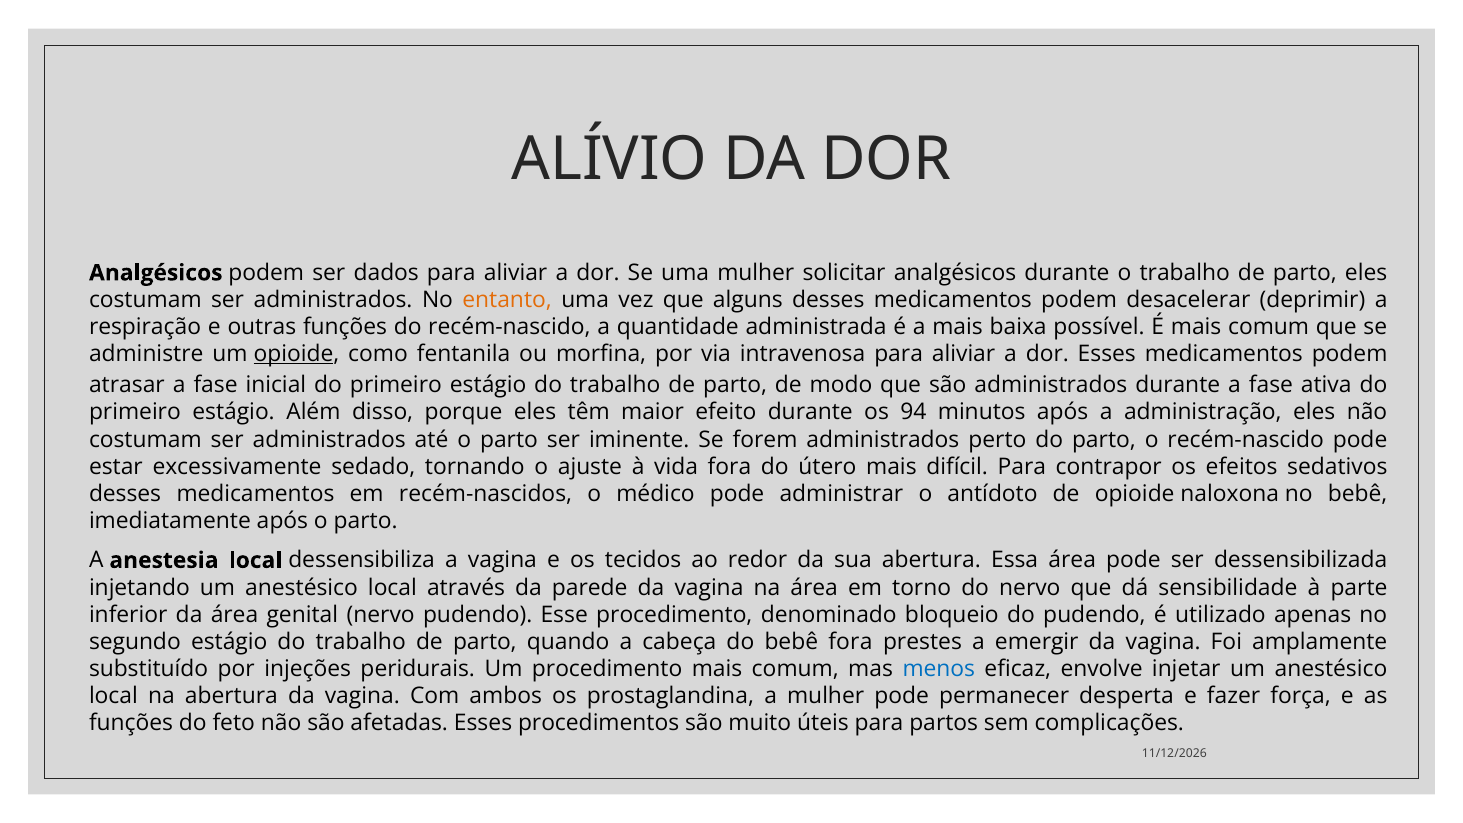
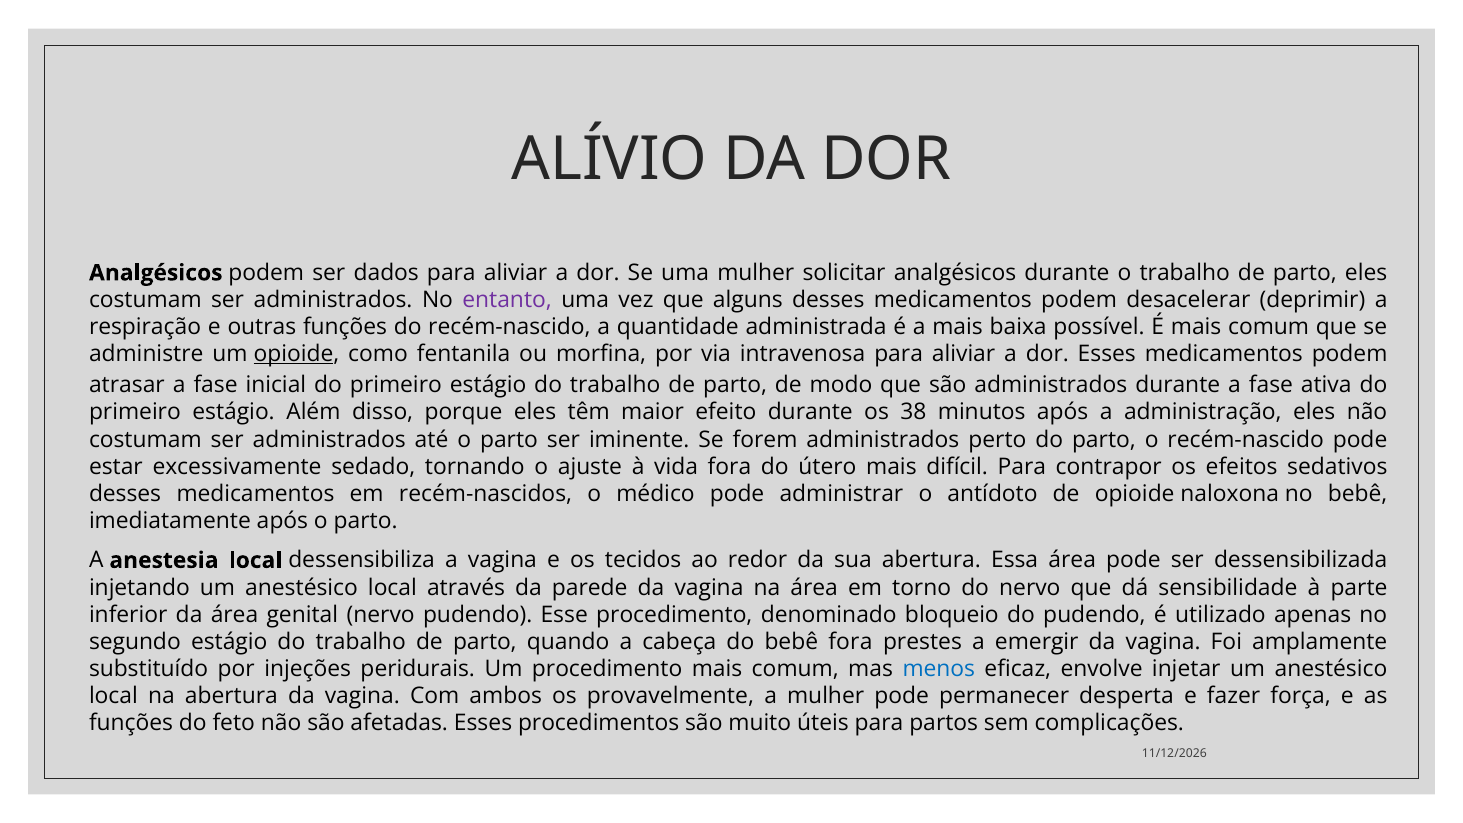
entanto colour: orange -> purple
94: 94 -> 38
prostaglandina: prostaglandina -> provavelmente
